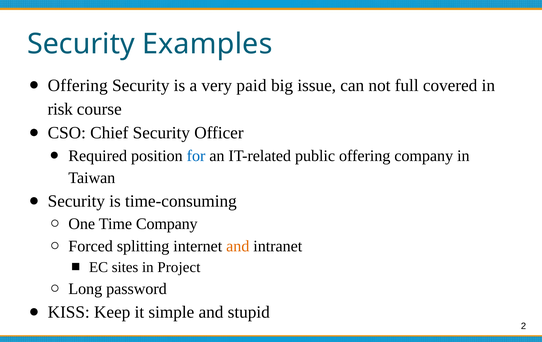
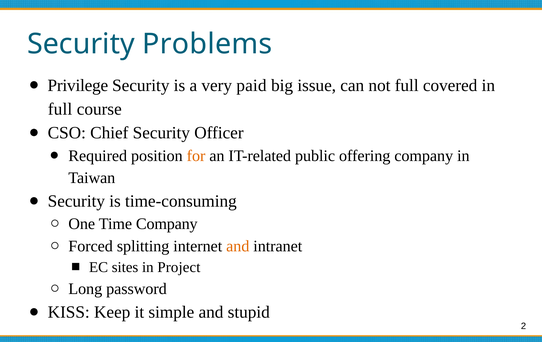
Examples: Examples -> Problems
Offering at (78, 85): Offering -> Privilege
risk at (60, 109): risk -> full
for colour: blue -> orange
